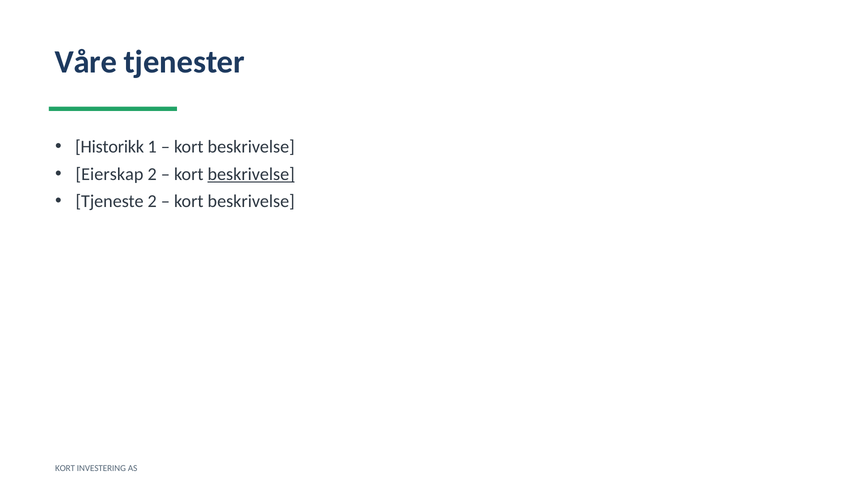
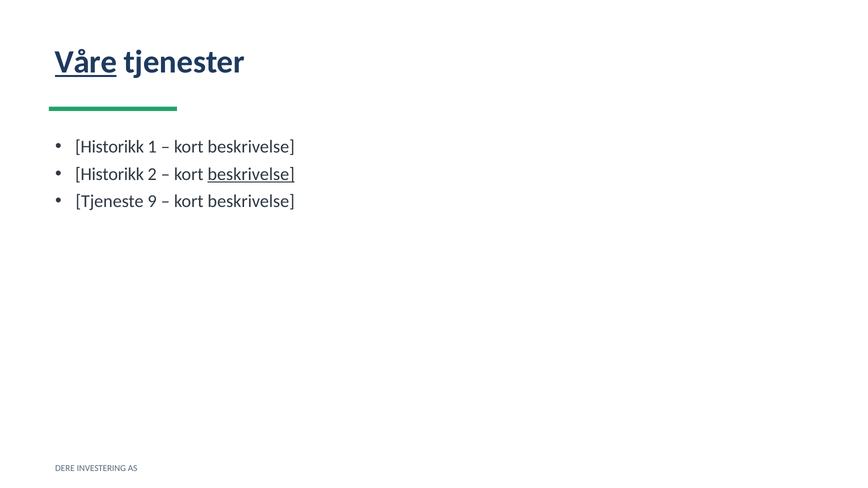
Våre underline: none -> present
Eierskap at (110, 174): Eierskap -> Historikk
Tjeneste 2: 2 -> 9
KORT at (65, 468): KORT -> DERE
